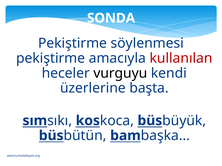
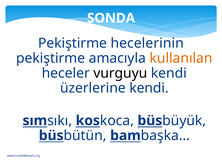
söylenmesi: söylenmesi -> hecelerinin
kullanılan colour: red -> orange
üzerlerine başta: başta -> kendi
